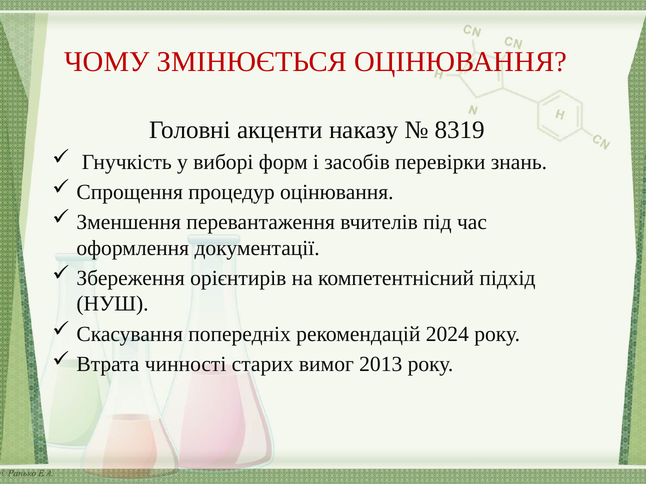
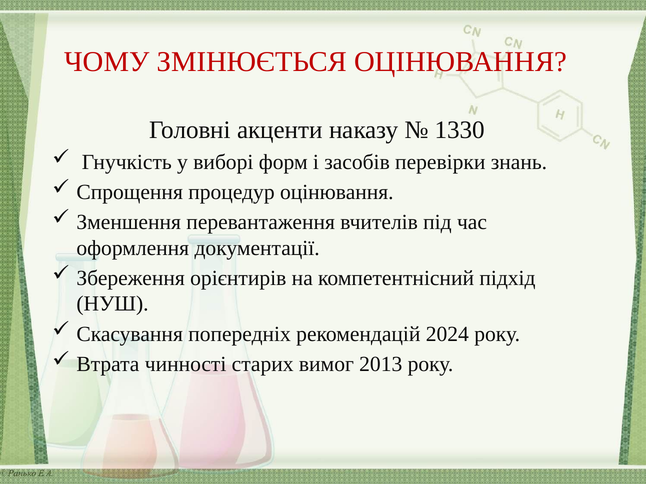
8319: 8319 -> 1330
